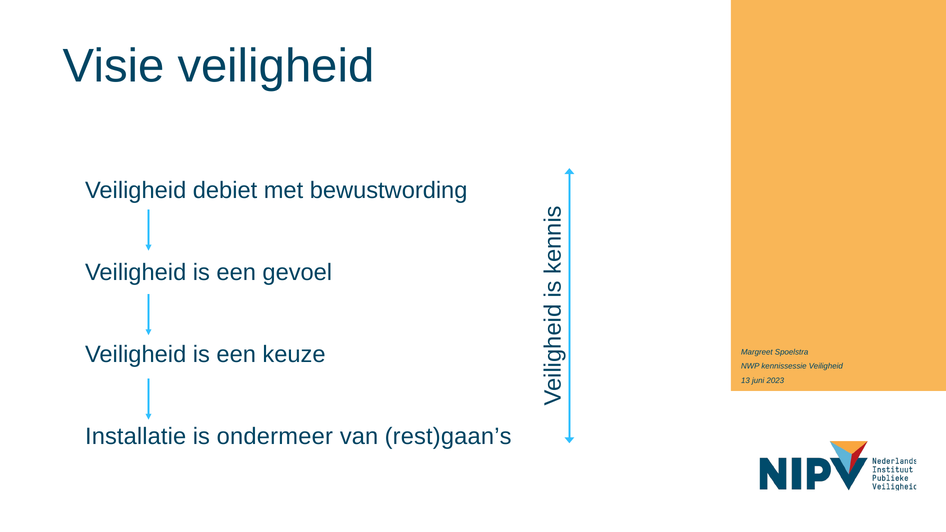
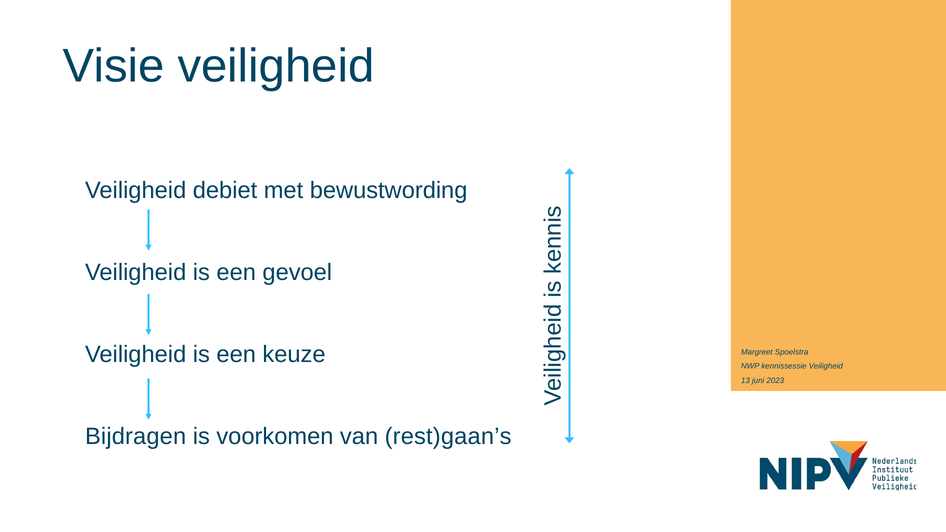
Installatie: Installatie -> Bijdragen
ondermeer: ondermeer -> voorkomen
